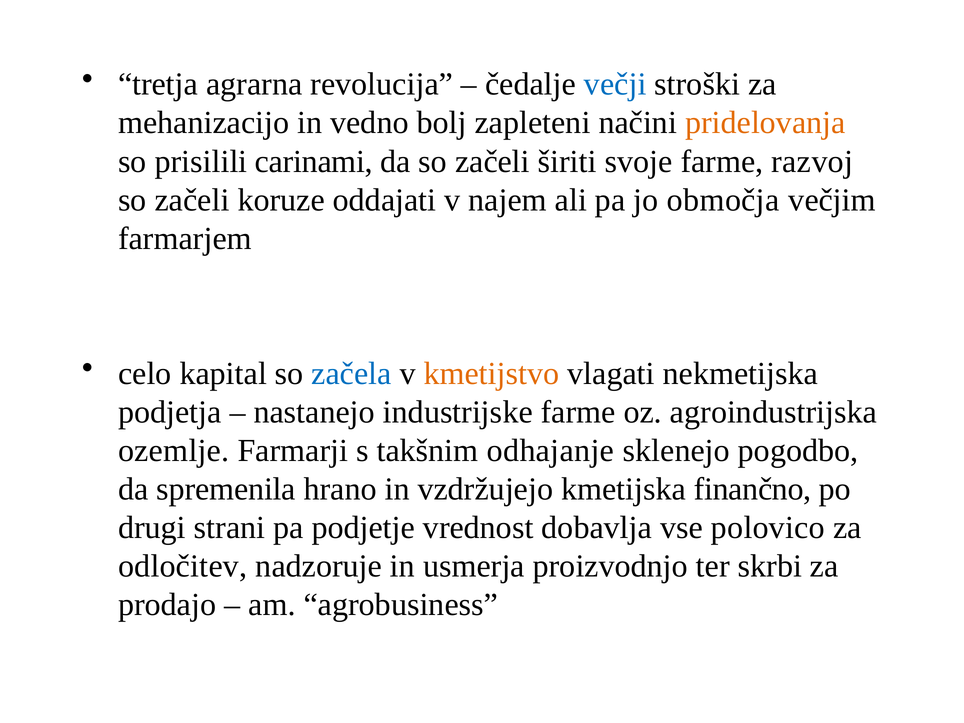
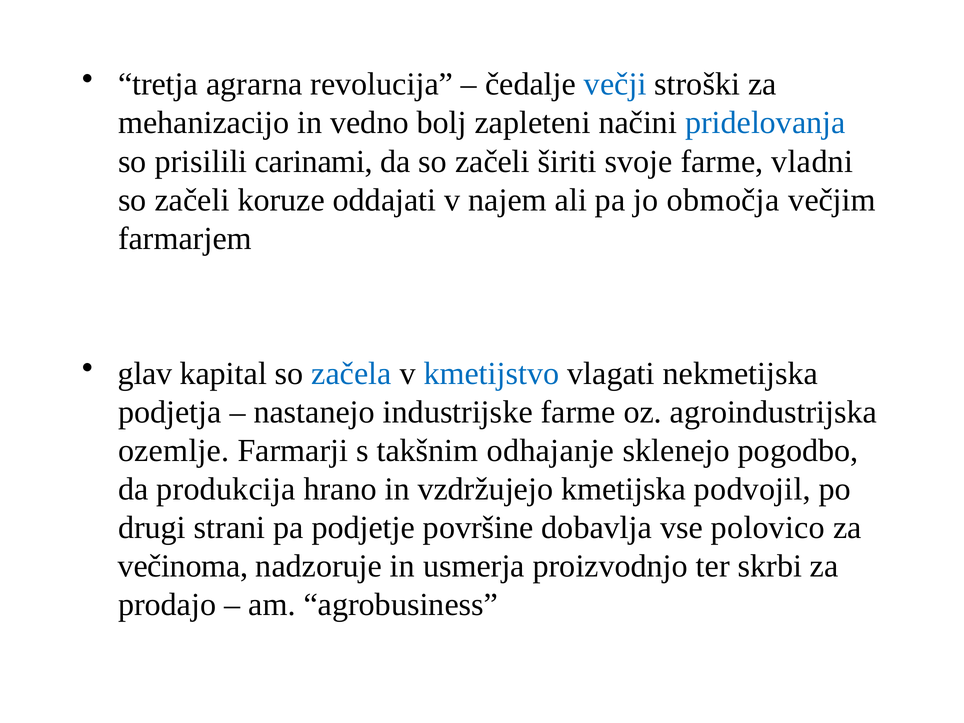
pridelovanja colour: orange -> blue
razvoj: razvoj -> vladni
celo: celo -> glav
kmetijstvo colour: orange -> blue
spremenila: spremenila -> produkcija
finančno: finančno -> podvojil
vrednost: vrednost -> površine
odločitev: odločitev -> večinoma
